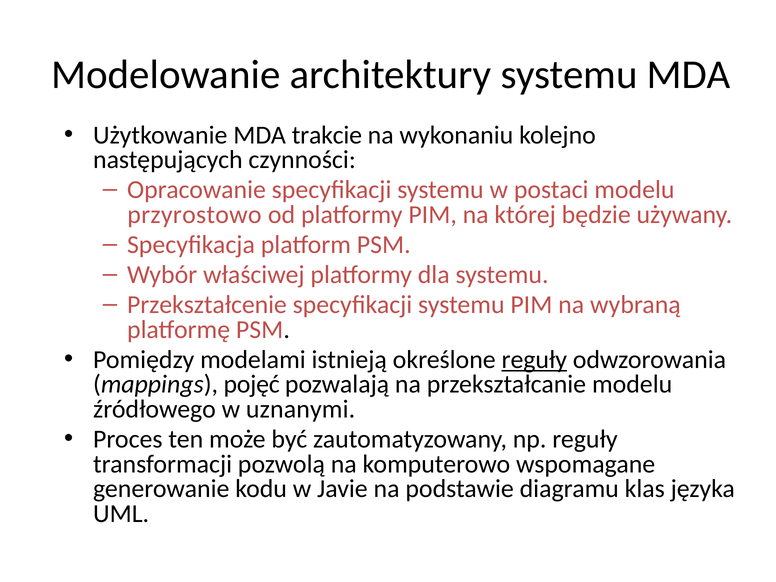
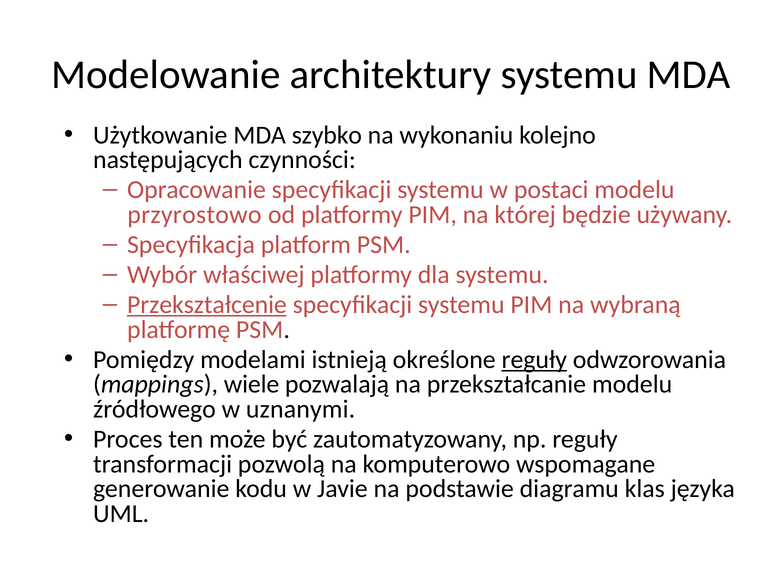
trakcie: trakcie -> szybko
Przekształcenie underline: none -> present
pojęć: pojęć -> wiele
